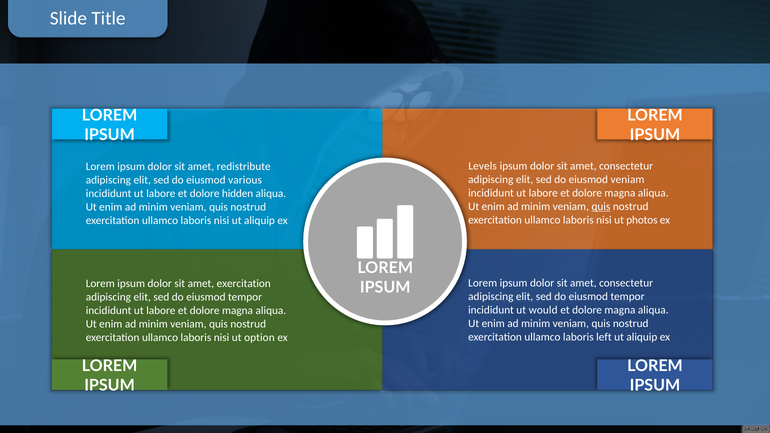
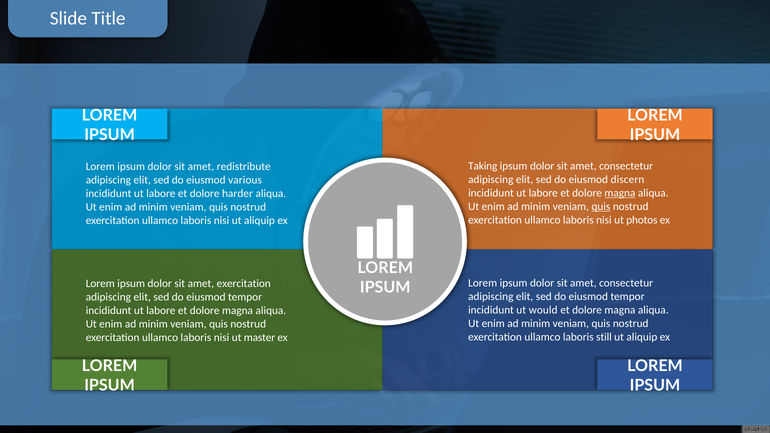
Levels: Levels -> Taking
eiusmod veniam: veniam -> discern
magna at (620, 193) underline: none -> present
hidden: hidden -> harder
left: left -> still
option: option -> master
